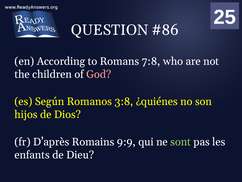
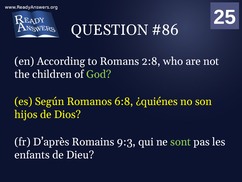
7:8: 7:8 -> 2:8
God colour: pink -> light green
3:8: 3:8 -> 6:8
9:9: 9:9 -> 9:3
